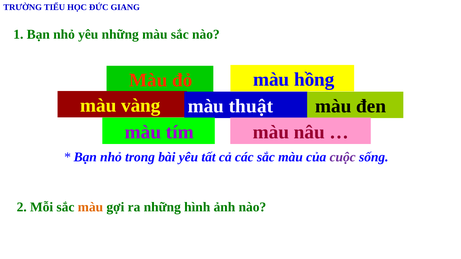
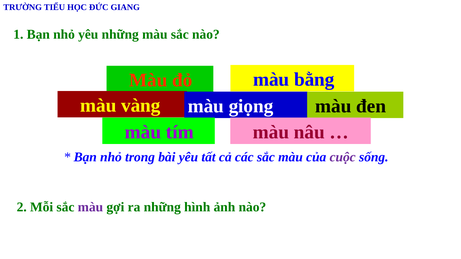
hồng: hồng -> bằng
thuật: thuật -> giọng
màu at (90, 207) colour: orange -> purple
